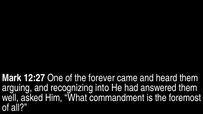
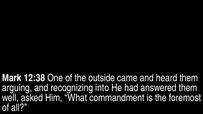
12:27: 12:27 -> 12:38
forever: forever -> outside
